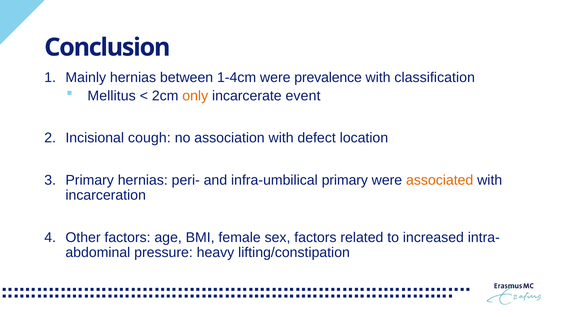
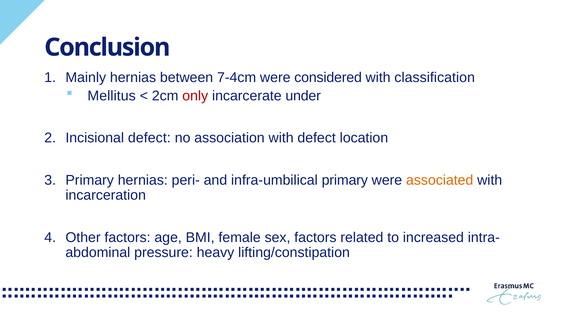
1-4cm: 1-4cm -> 7-4cm
prevalence: prevalence -> considered
only colour: orange -> red
event: event -> under
Incisional cough: cough -> defect
